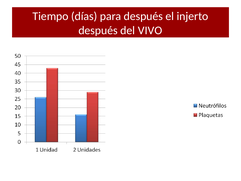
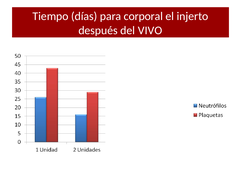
para después: después -> corporal
